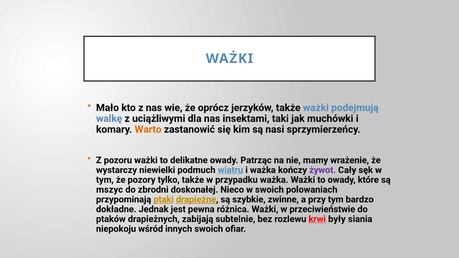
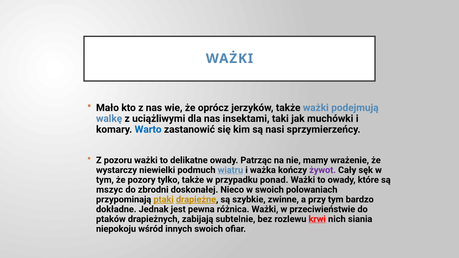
Warto colour: orange -> blue
przypadku ważka: ważka -> ponad
były: były -> nich
